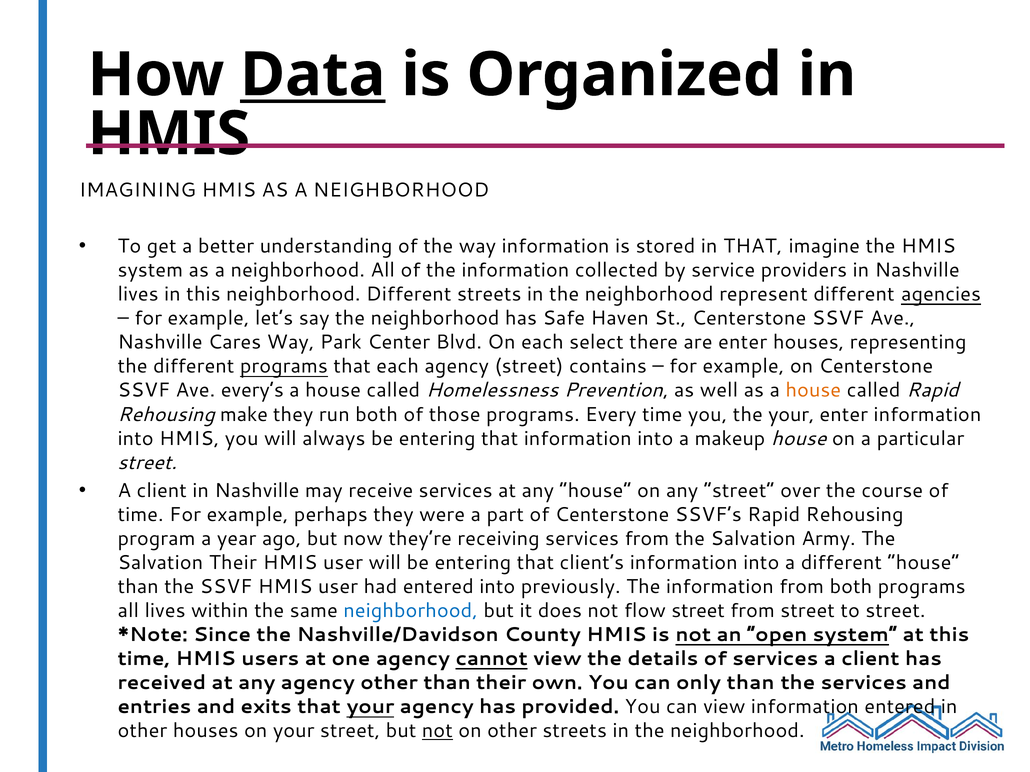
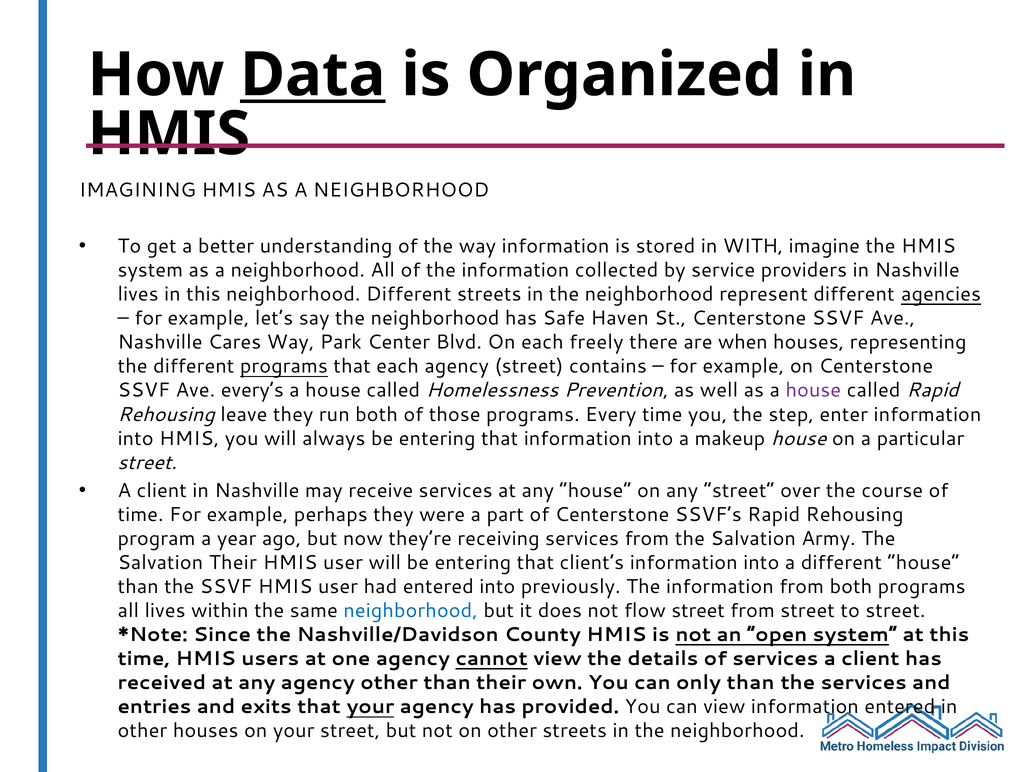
in THAT: THAT -> WITH
select: select -> freely
are enter: enter -> when
house at (813, 391) colour: orange -> purple
make: make -> leave
the your: your -> step
not at (437, 731) underline: present -> none
